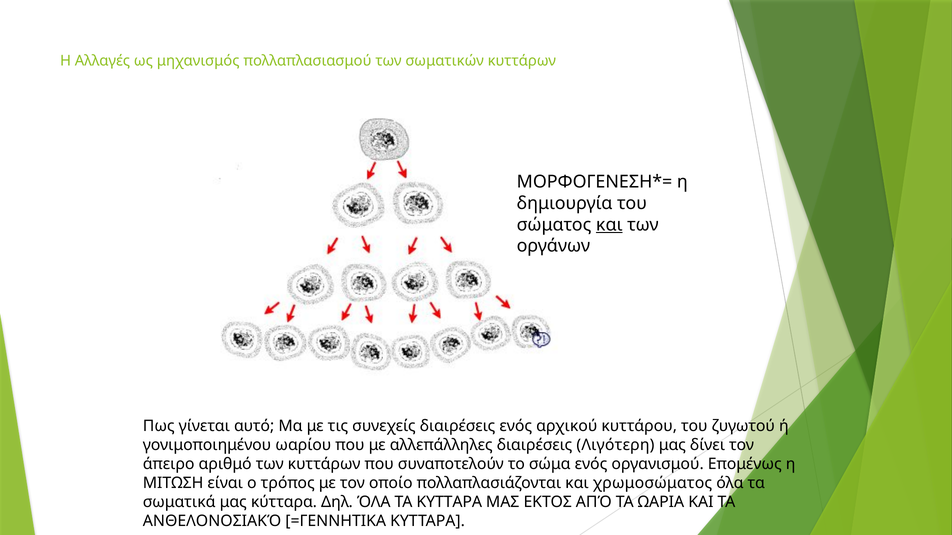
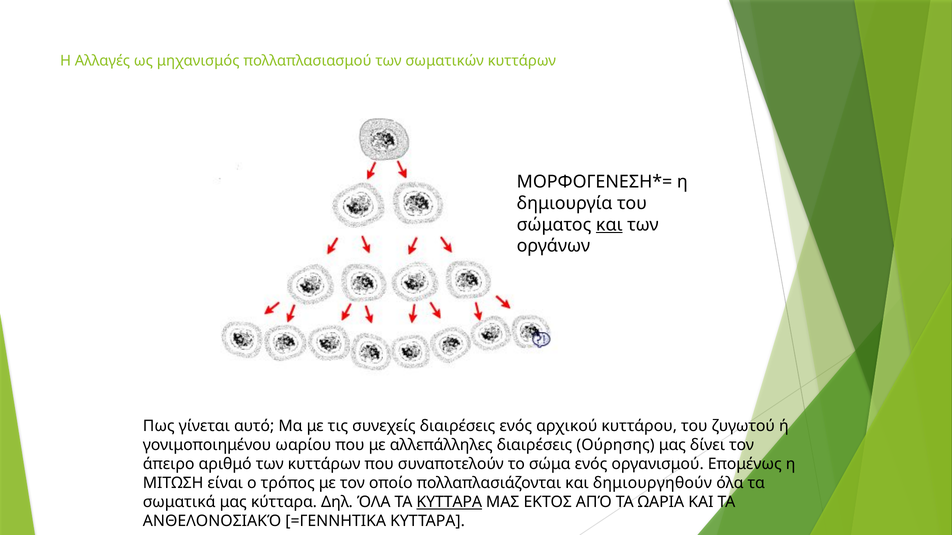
Λιγότερη: Λιγότερη -> Ούρησης
χρωμοσώματος: χρωμοσώματος -> δημιουργηθούν
ΚΥΤΤΑΡΑ at (449, 502) underline: none -> present
